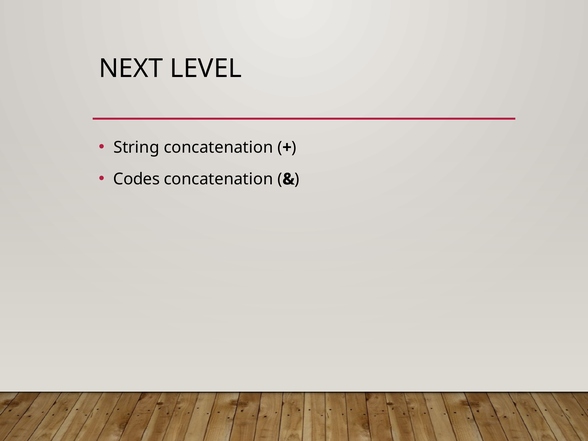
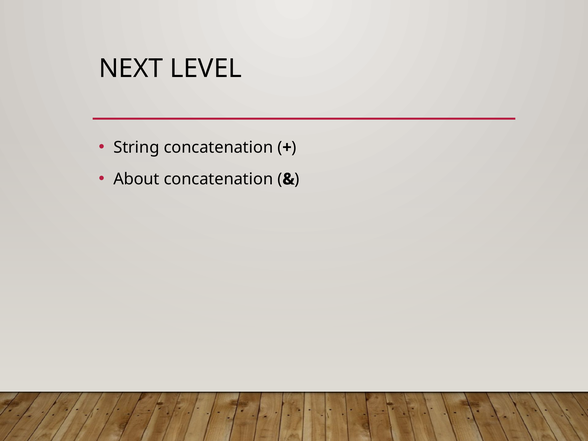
Codes: Codes -> About
